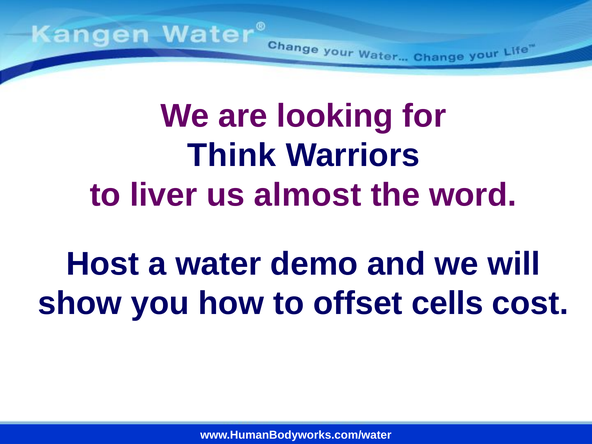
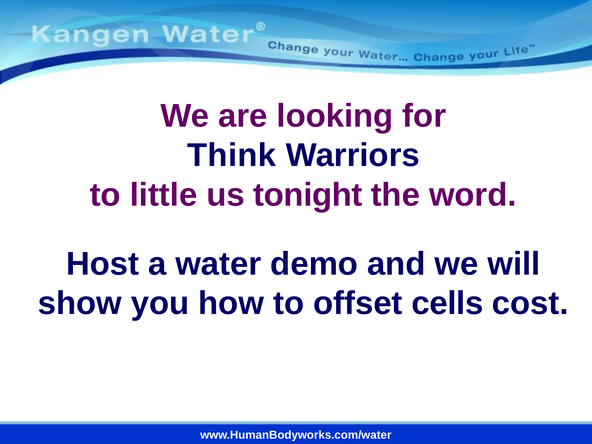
liver: liver -> little
almost: almost -> tonight
